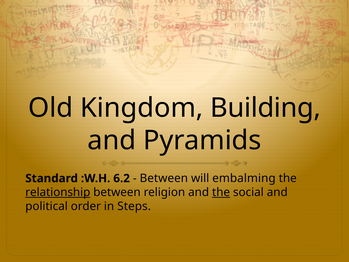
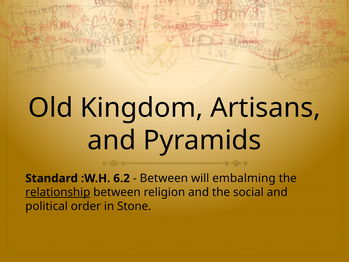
Building: Building -> Artisans
the at (221, 192) underline: present -> none
Steps: Steps -> Stone
